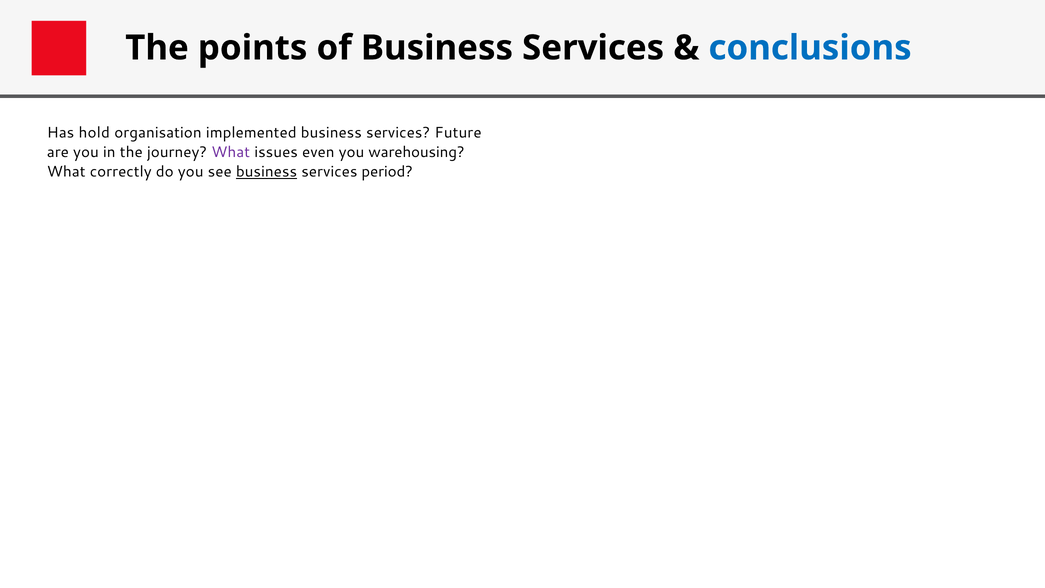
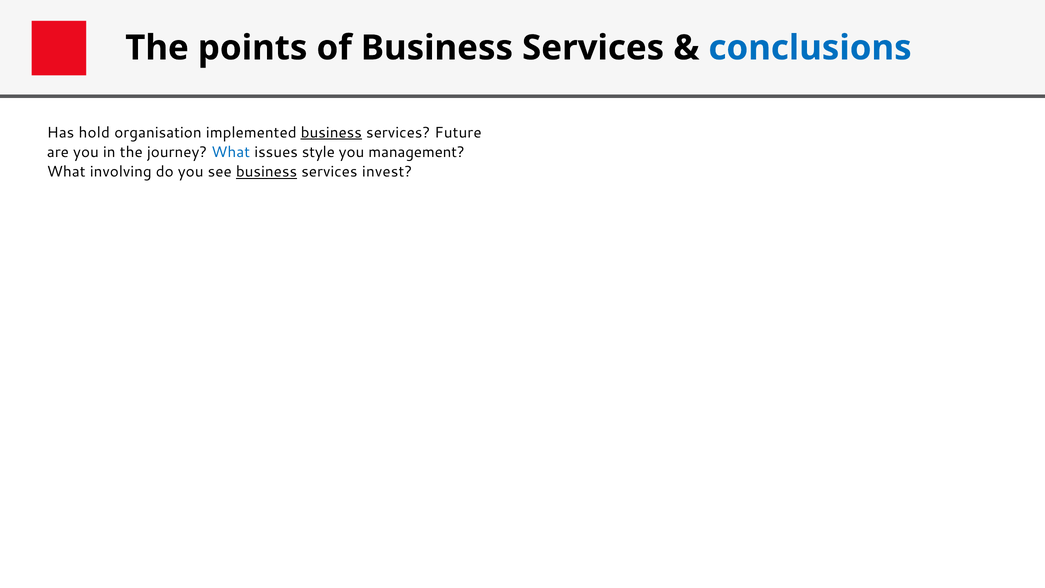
business at (331, 132) underline: none -> present
What at (231, 152) colour: purple -> blue
even: even -> style
warehousing: warehousing -> management
correctly: correctly -> involving
period: period -> invest
